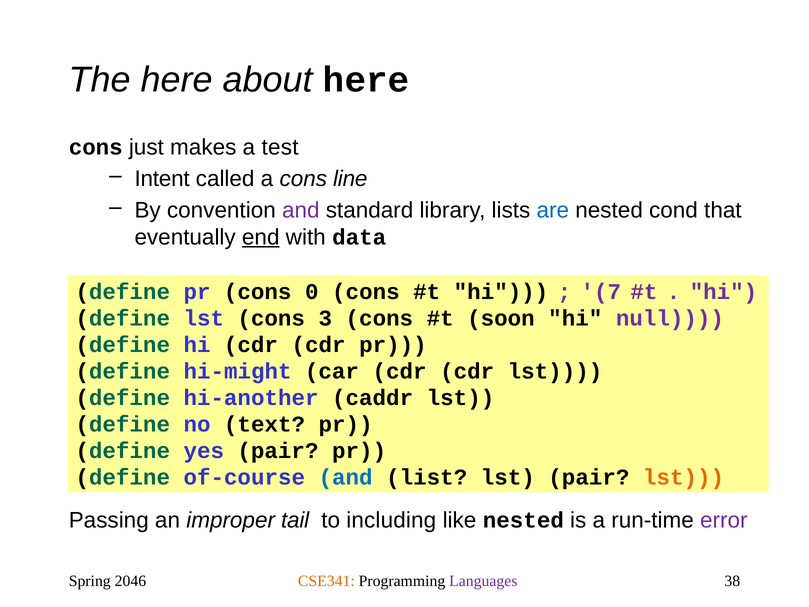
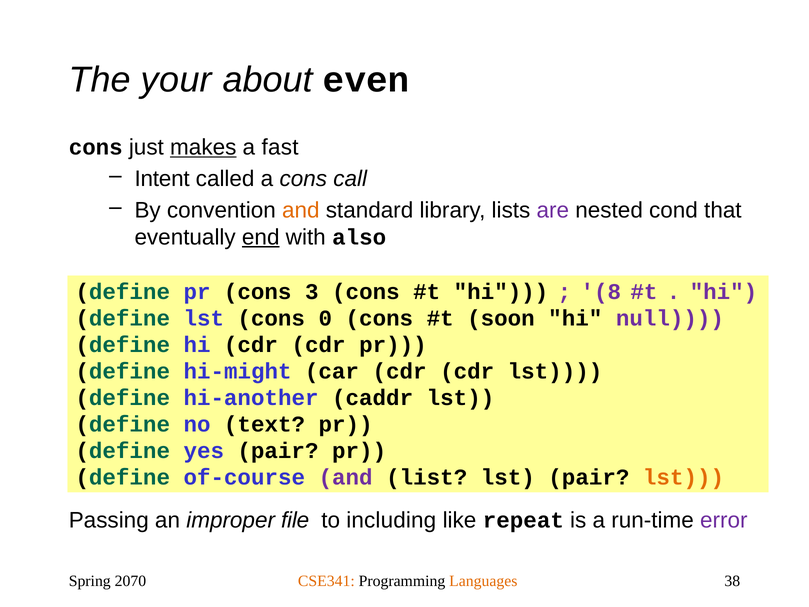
The here: here -> your
about here: here -> even
makes underline: none -> present
test: test -> fast
line: line -> call
and at (301, 210) colour: purple -> orange
are colour: blue -> purple
data: data -> also
0: 0 -> 3
7: 7 -> 8
3: 3 -> 0
and at (346, 477) colour: blue -> purple
tail: tail -> file
like nested: nested -> repeat
2046: 2046 -> 2070
Languages colour: purple -> orange
